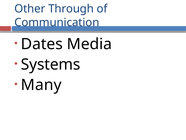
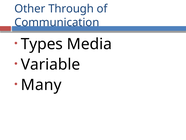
Dates: Dates -> Types
Systems: Systems -> Variable
